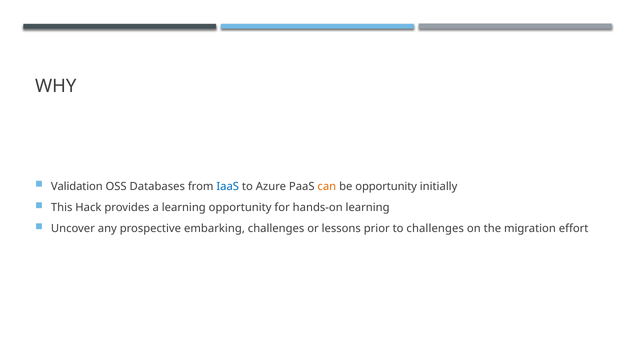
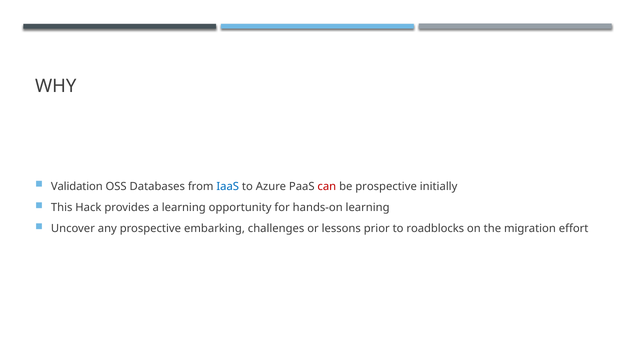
can colour: orange -> red
be opportunity: opportunity -> prospective
to challenges: challenges -> roadblocks
